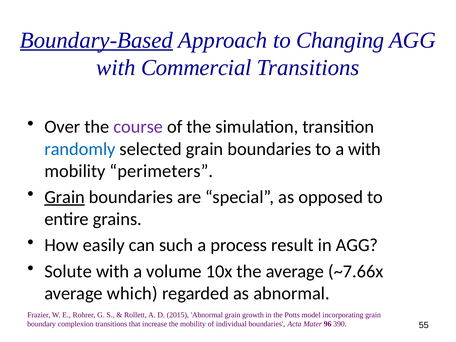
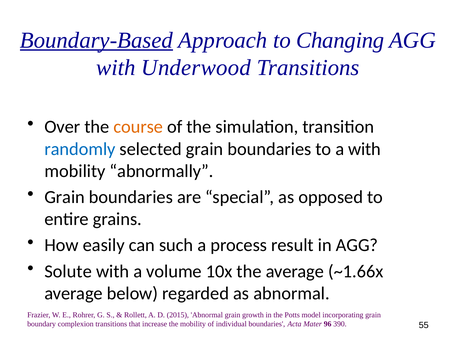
Commercial: Commercial -> Underwood
course colour: purple -> orange
perimeters: perimeters -> abnormally
Grain at (65, 197) underline: present -> none
~7.66x: ~7.66x -> ~1.66x
which: which -> below
